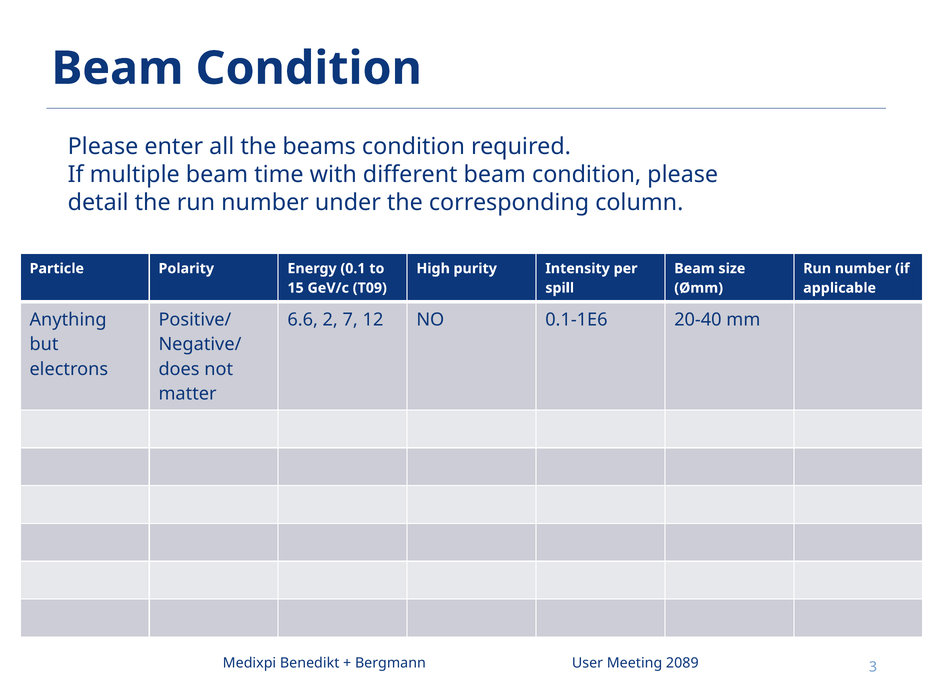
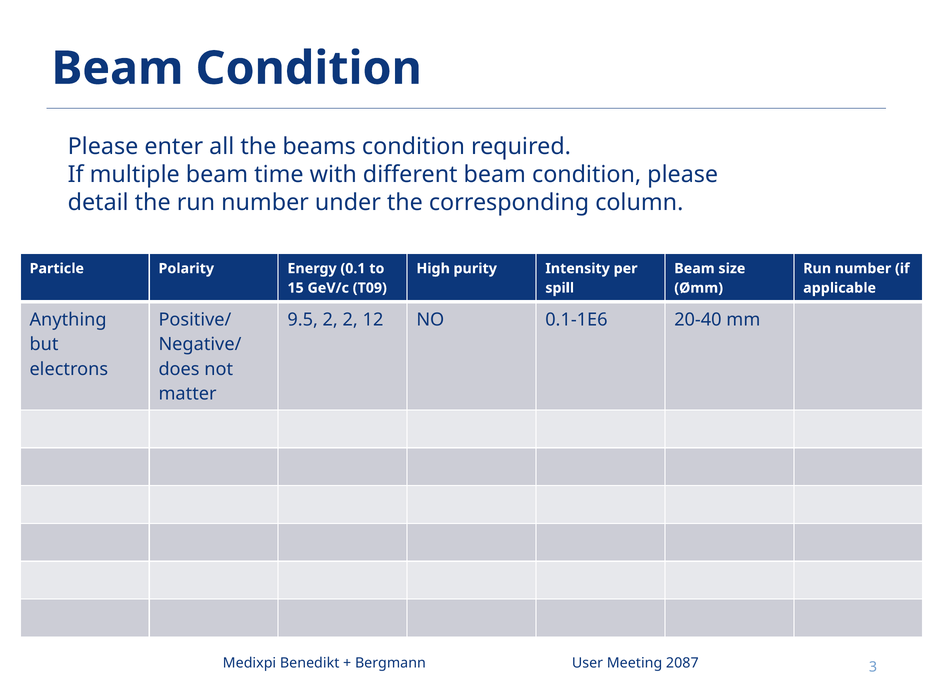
6.6: 6.6 -> 9.5
2 7: 7 -> 2
2089: 2089 -> 2087
